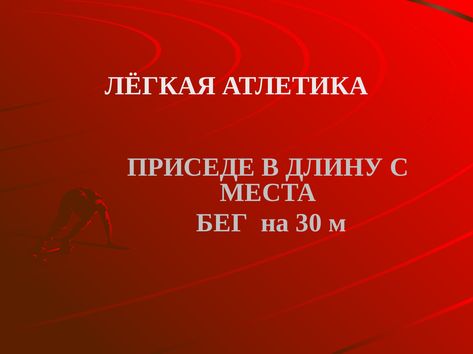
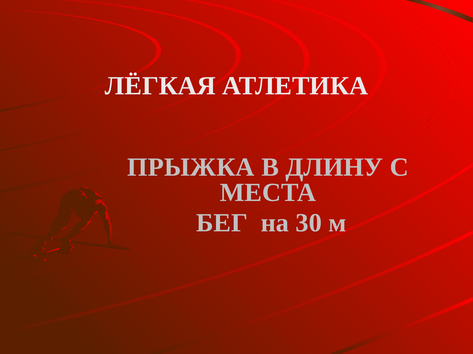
ПРИСЕДЕ: ПРИСЕДЕ -> ПРЫЖКА
